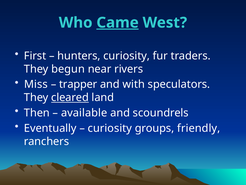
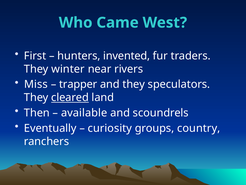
Came underline: present -> none
hunters curiosity: curiosity -> invented
begun: begun -> winter
and with: with -> they
friendly: friendly -> country
